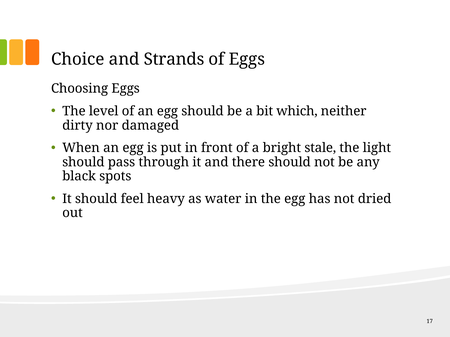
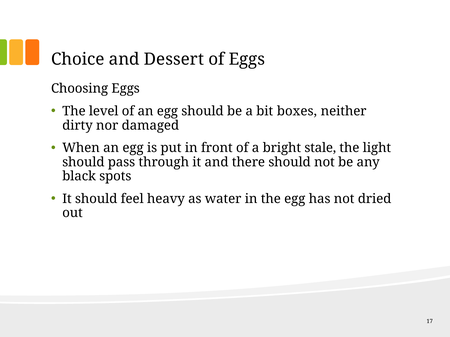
Strands: Strands -> Dessert
which: which -> boxes
